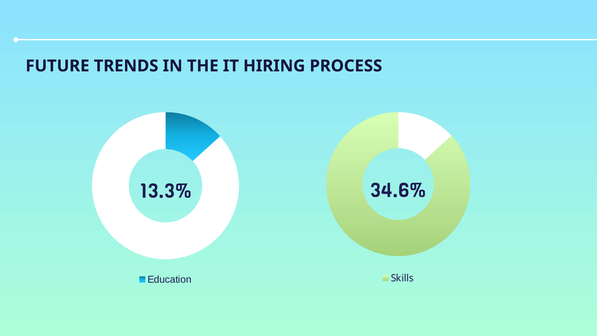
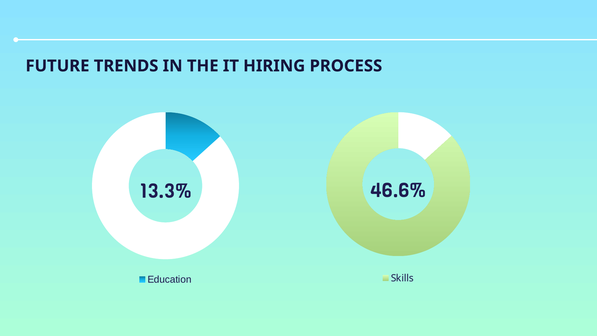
34.6%: 34.6% -> 46.6%
